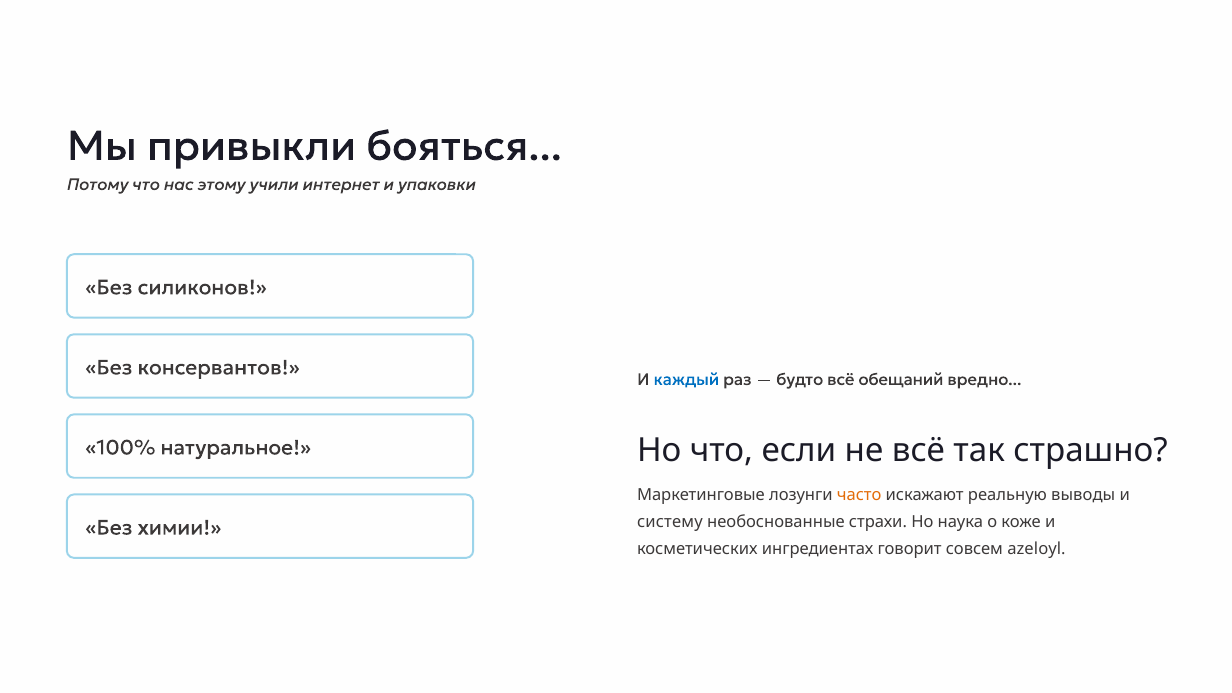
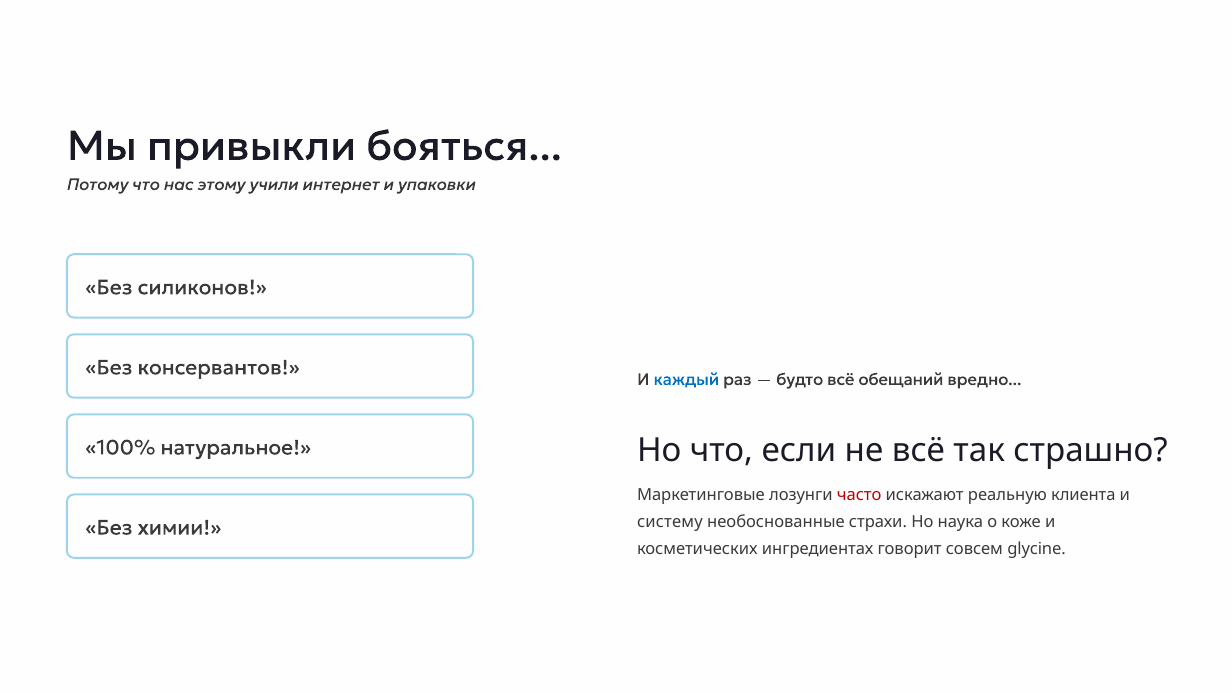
часто colour: orange -> red
выводы: выводы -> клиента
azeloyl: azeloyl -> glycine
